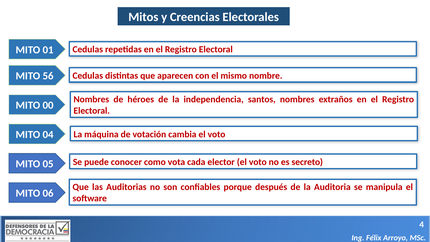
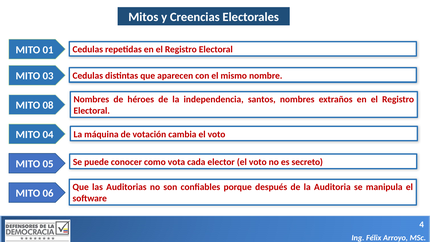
56: 56 -> 03
00: 00 -> 08
